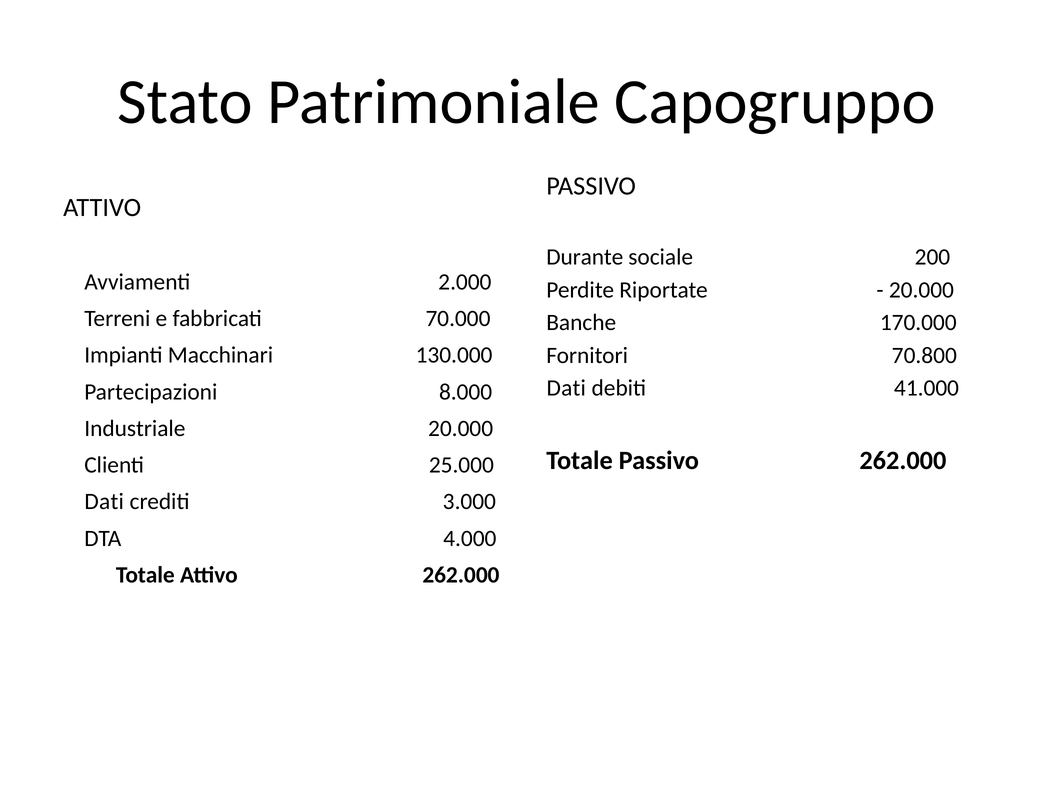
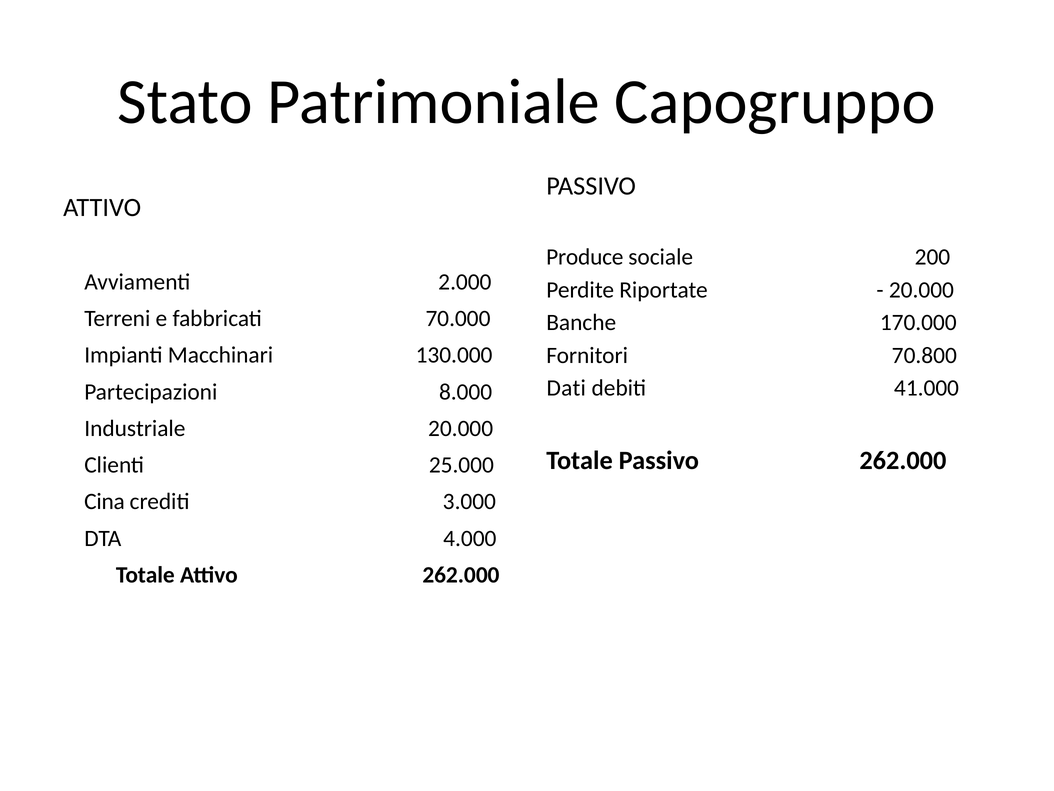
Durante: Durante -> Produce
Dati at (104, 501): Dati -> Cina
